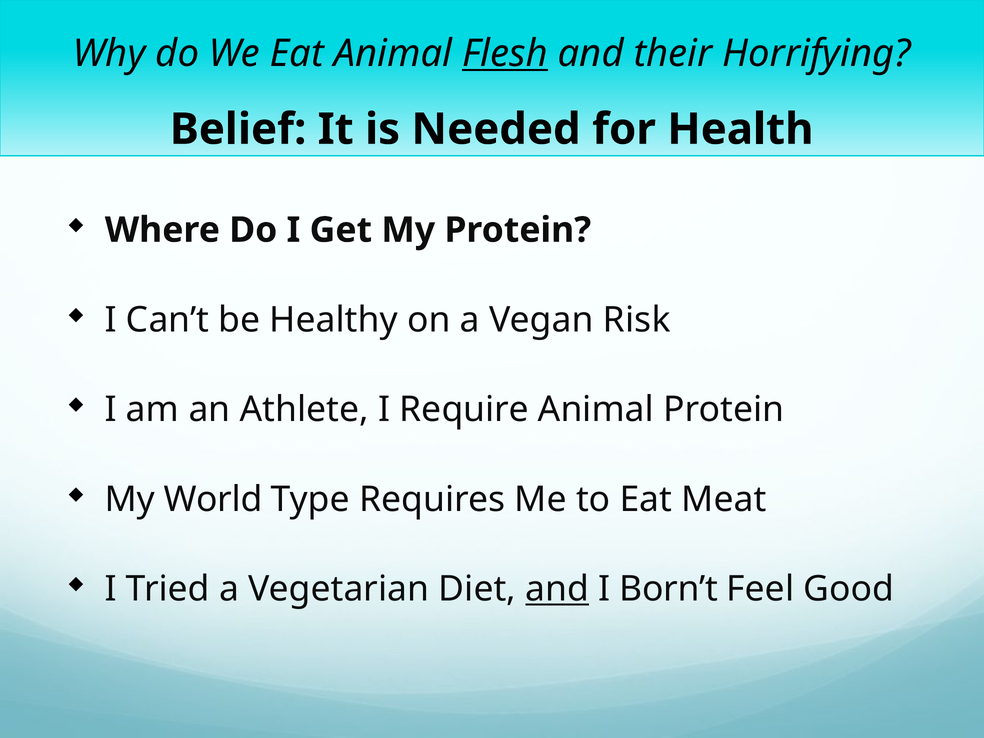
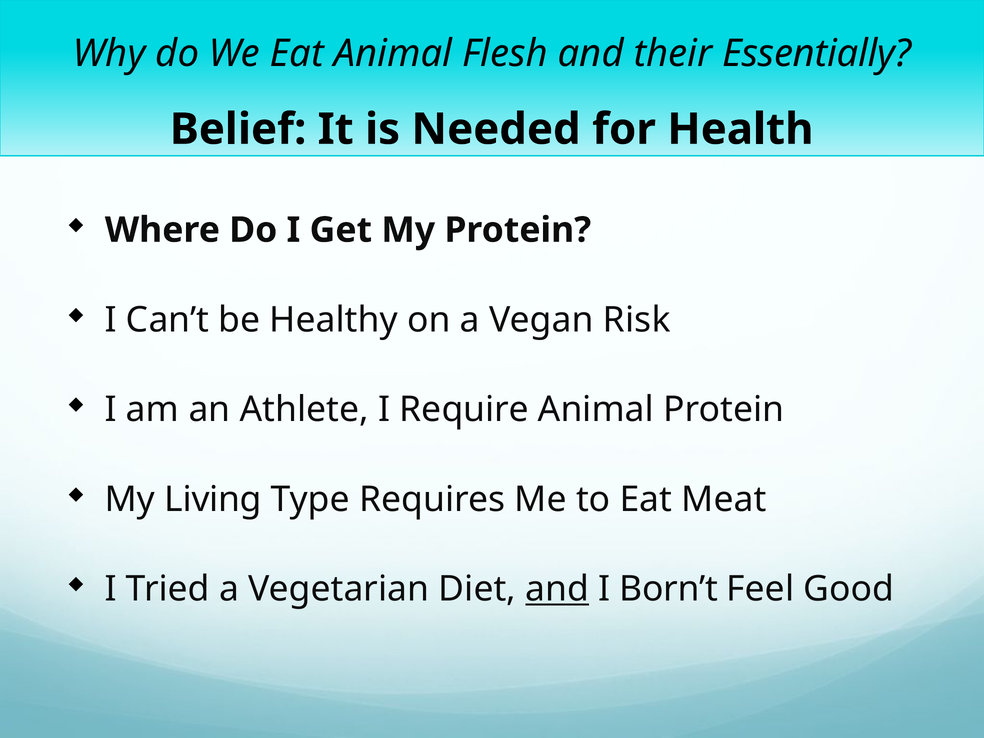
Flesh underline: present -> none
Horrifying: Horrifying -> Essentially
World: World -> Living
